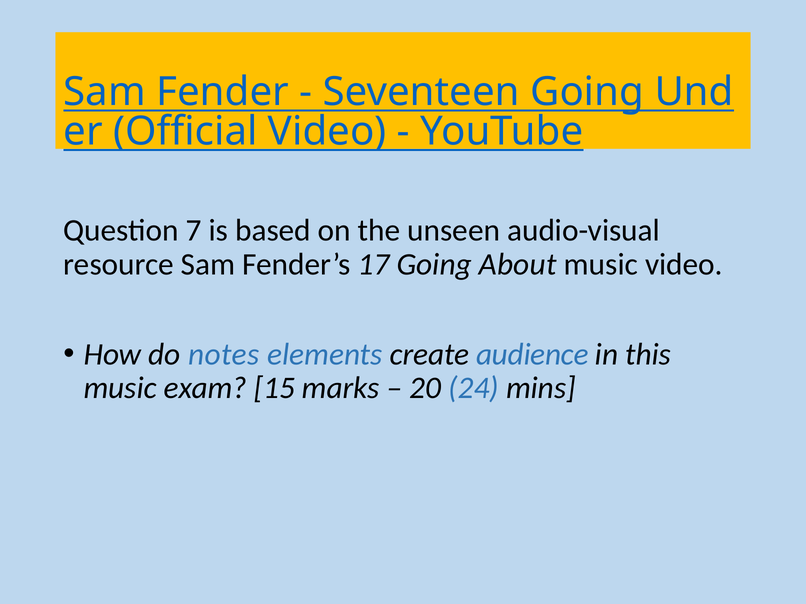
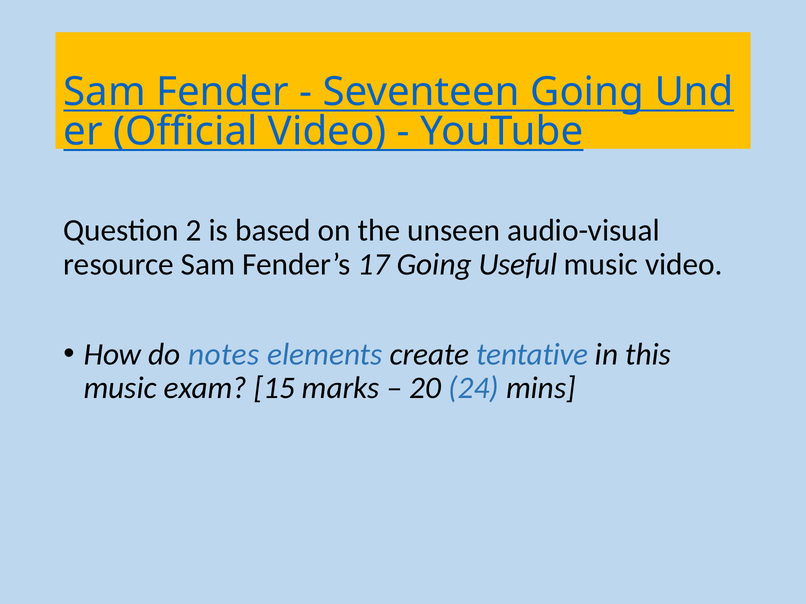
7: 7 -> 2
About: About -> Useful
audience: audience -> tentative
